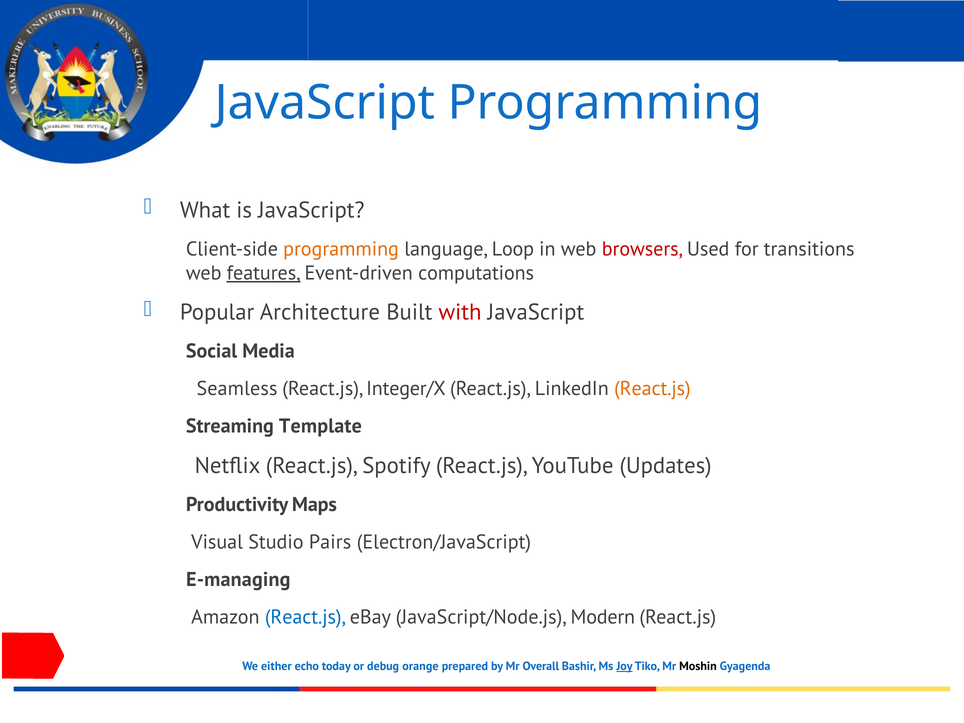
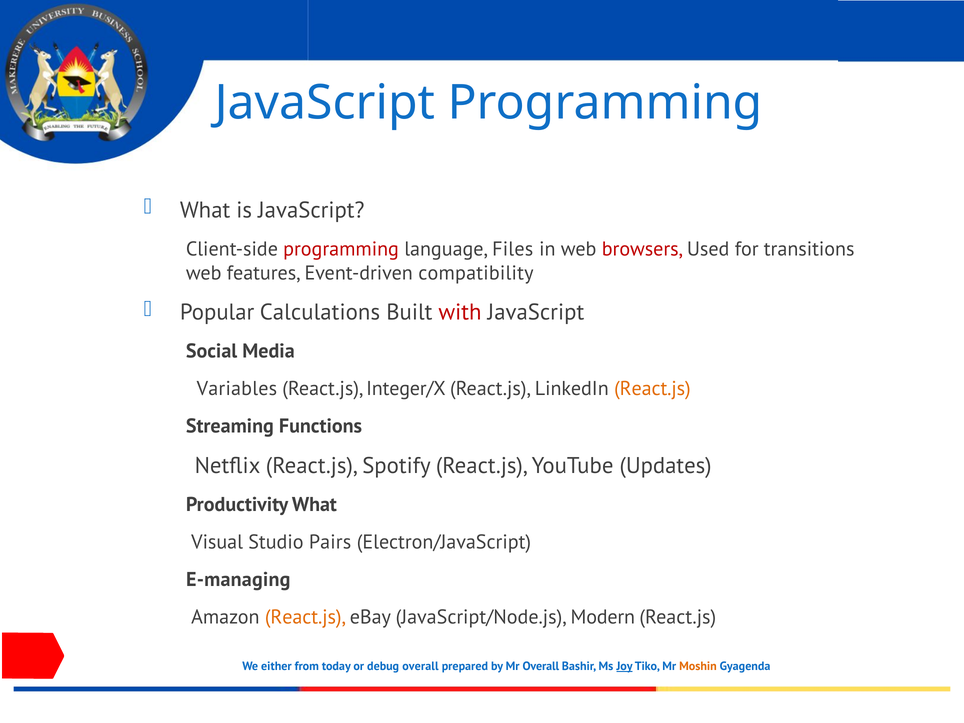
programming at (341, 249) colour: orange -> red
Loop: Loop -> Files
features underline: present -> none
computations: computations -> compatibility
Architecture: Architecture -> Calculations
Seamless: Seamless -> Variables
Template: Template -> Functions
Productivity Maps: Maps -> What
React.js at (305, 617) colour: blue -> orange
echo: echo -> from
debug orange: orange -> overall
Moshin colour: black -> orange
